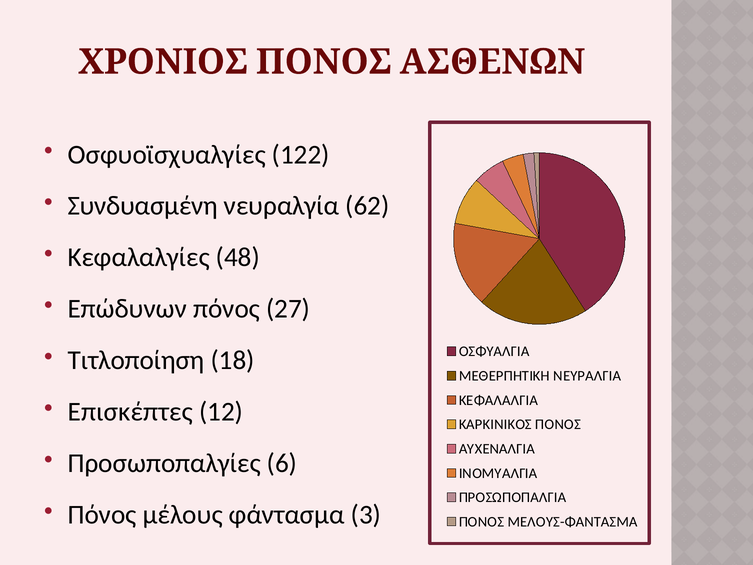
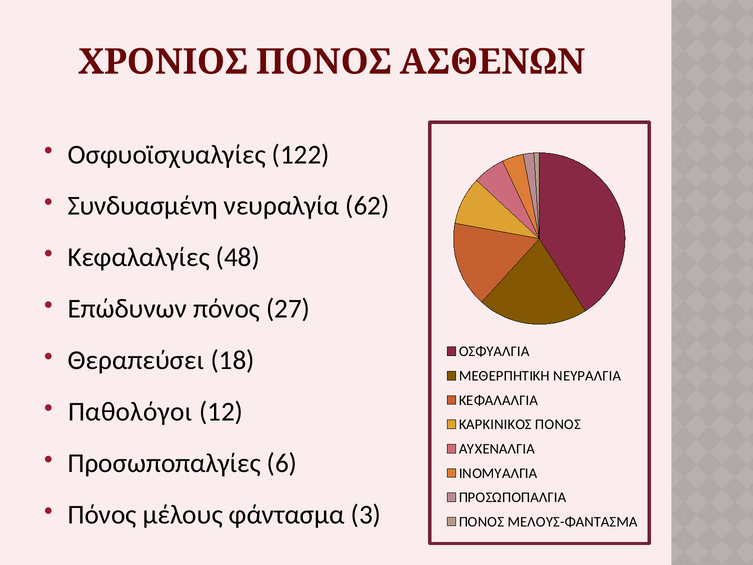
Τιτλοποίηση: Τιτλοποίηση -> Θεραπεύσει
Επισκέπτες: Επισκέπτες -> Παθολόγοι
